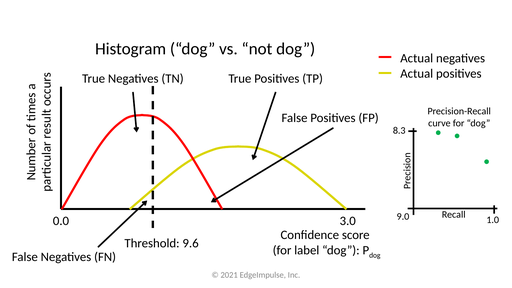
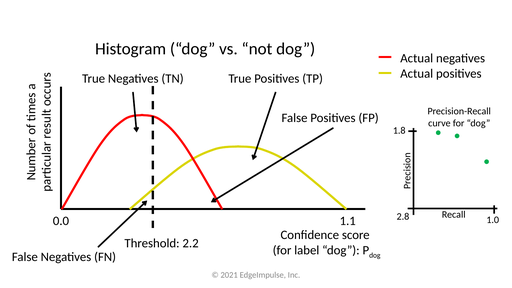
8.3: 8.3 -> 1.8
9.0: 9.0 -> 2.8
3.0: 3.0 -> 1.1
9.6: 9.6 -> 2.2
